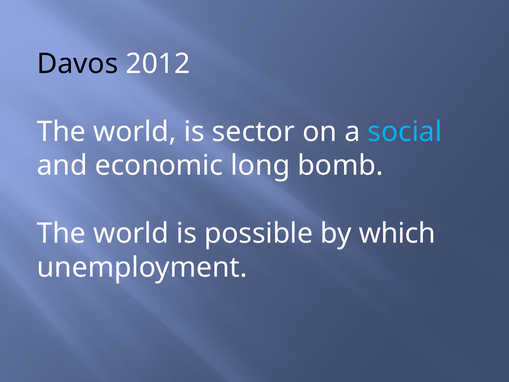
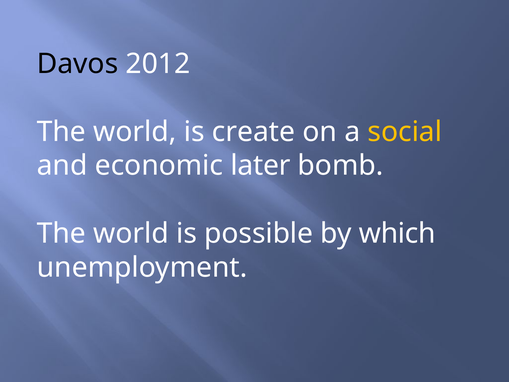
sector: sector -> create
social colour: light blue -> yellow
long: long -> later
